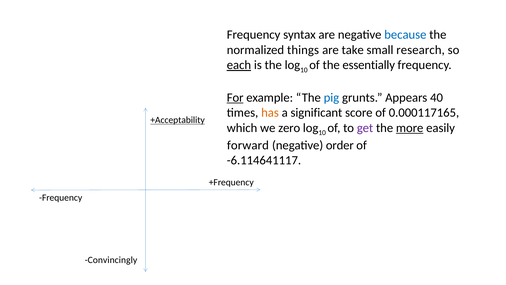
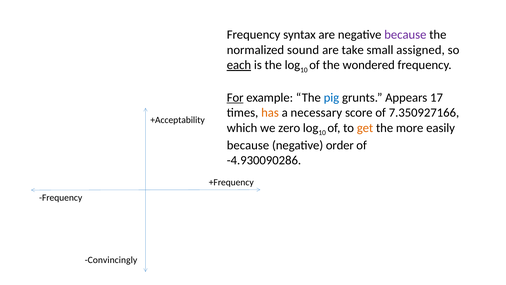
because at (405, 35) colour: blue -> purple
things: things -> sound
research: research -> assigned
essentially: essentially -> wondered
40: 40 -> 17
significant: significant -> necessary
0.000117165: 0.000117165 -> 7.350927166
+Acceptability underline: present -> none
get colour: purple -> orange
more underline: present -> none
forward at (248, 145): forward -> because
-6.114641117: -6.114641117 -> -4.930090286
